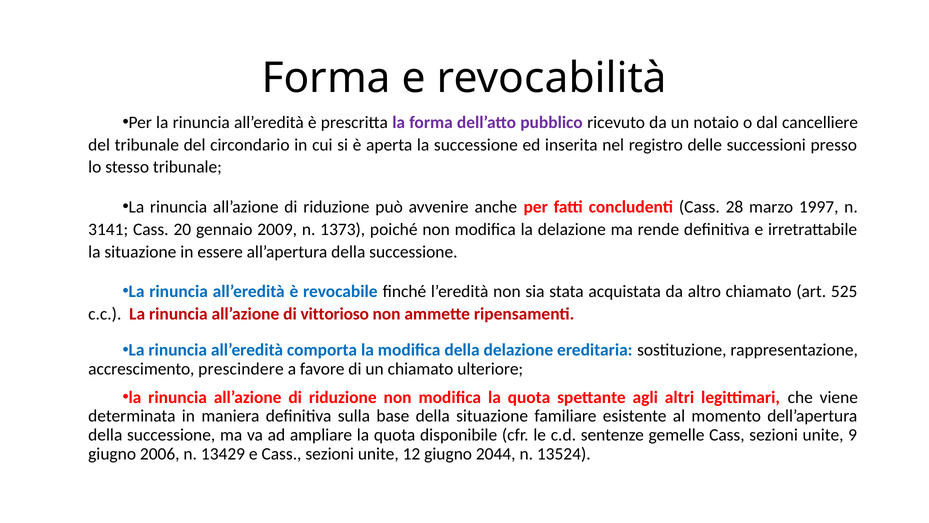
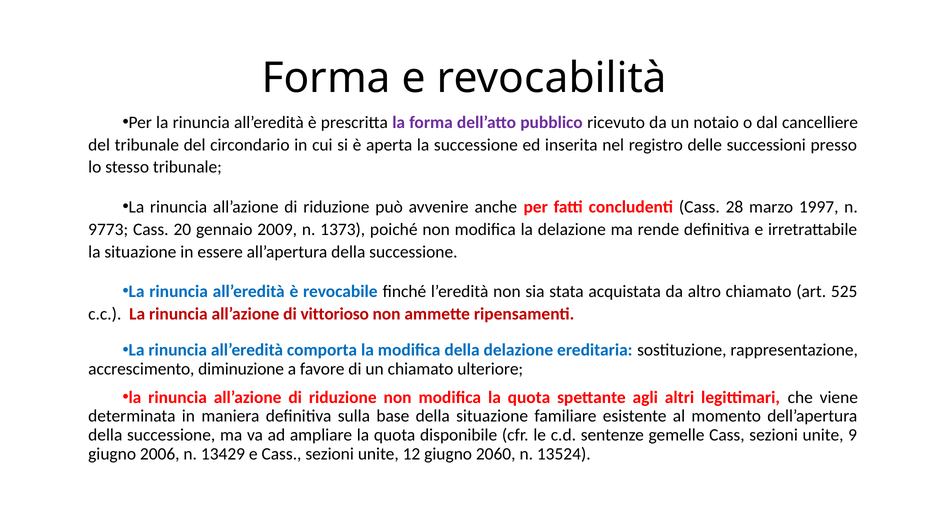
3141: 3141 -> 9773
prescindere: prescindere -> diminuzione
2044: 2044 -> 2060
